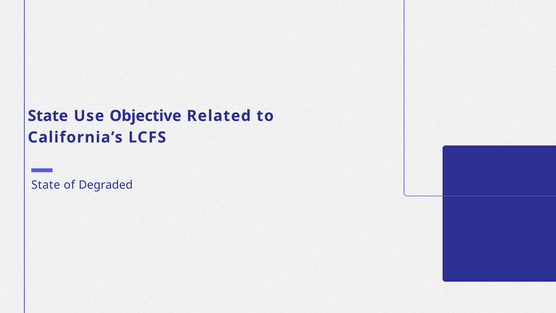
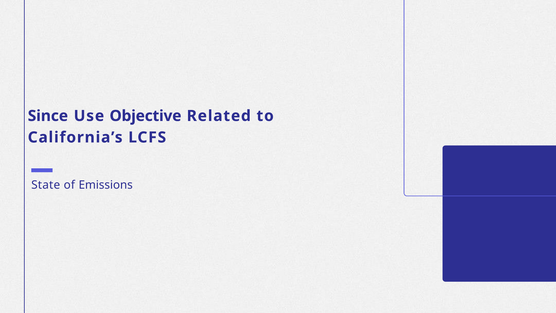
State at (48, 116): State -> Since
Degraded: Degraded -> Emissions
